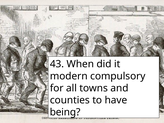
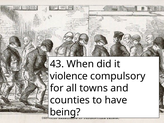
modern: modern -> violence
